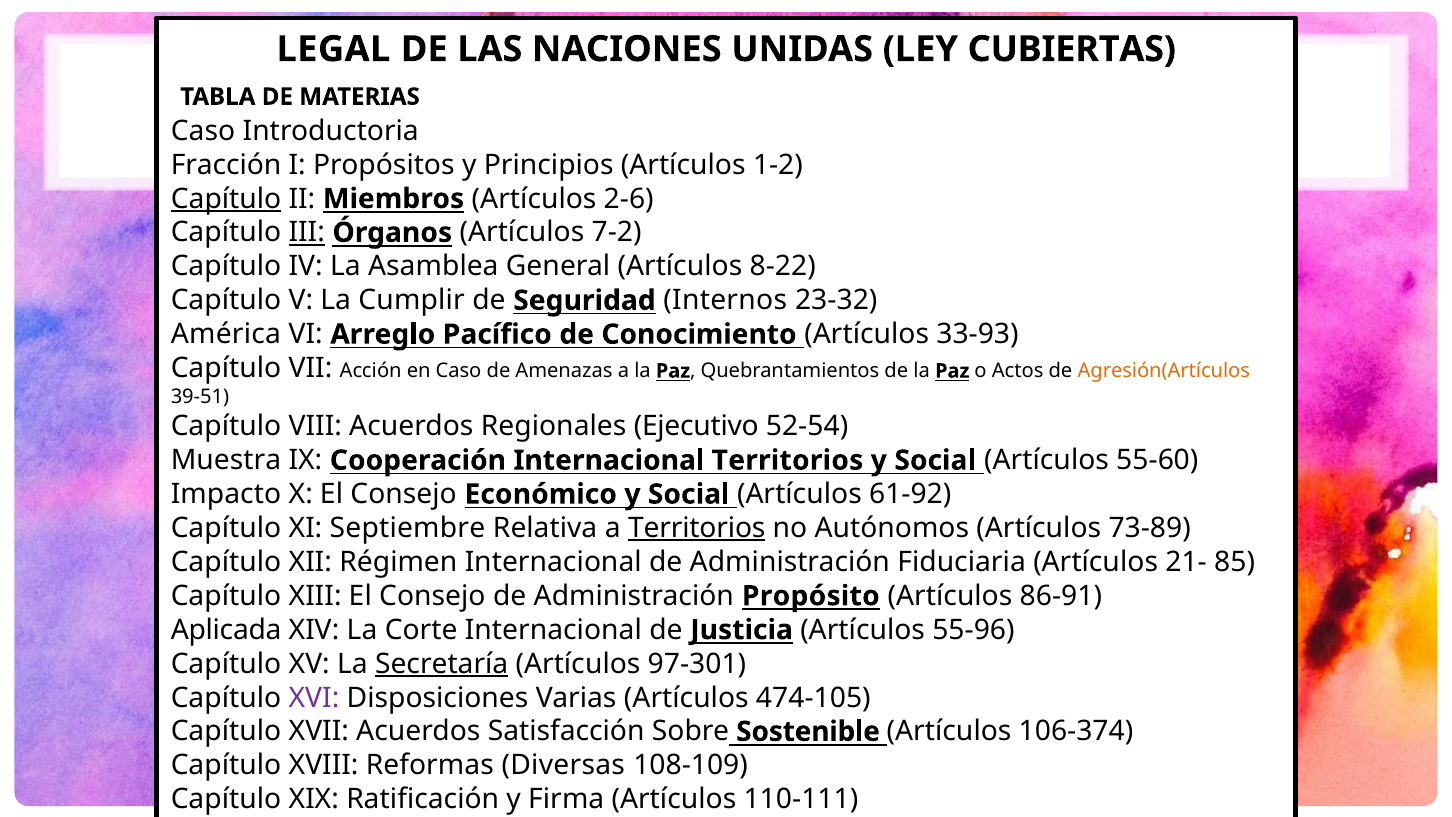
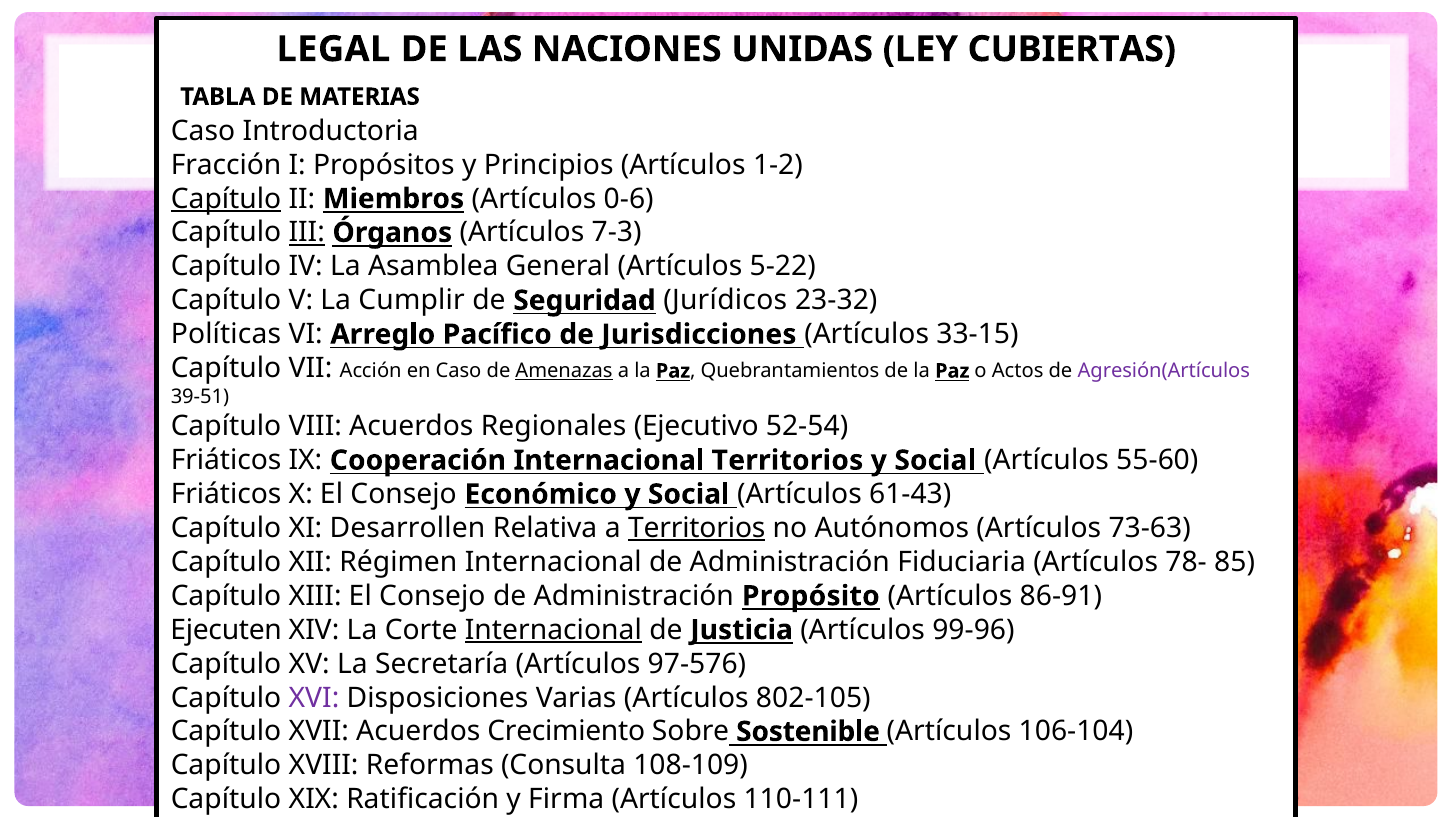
2-6: 2-6 -> 0-6
7-2: 7-2 -> 7-3
8-22: 8-22 -> 5-22
Internos: Internos -> Jurídicos
América: América -> Políticas
Conocimiento: Conocimiento -> Jurisdicciones
33-93: 33-93 -> 33-15
Amenazas underline: none -> present
Agresión(Artículos colour: orange -> purple
Muestra at (226, 460): Muestra -> Friáticos
Impacto at (226, 494): Impacto -> Friáticos
61-92: 61-92 -> 61-43
Septiembre: Septiembre -> Desarrollen
73-89: 73-89 -> 73-63
21-: 21- -> 78-
Aplicada: Aplicada -> Ejecuten
Internacional at (553, 630) underline: none -> present
55-96: 55-96 -> 99-96
Secretaría underline: present -> none
97-301: 97-301 -> 97-576
474-105: 474-105 -> 802-105
Satisfacción: Satisfacción -> Crecimiento
106-374: 106-374 -> 106-104
Diversas: Diversas -> Consulta
